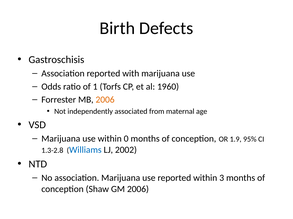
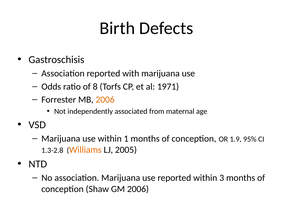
1: 1 -> 8
1960: 1960 -> 1971
0: 0 -> 1
Williams colour: blue -> orange
2002: 2002 -> 2005
